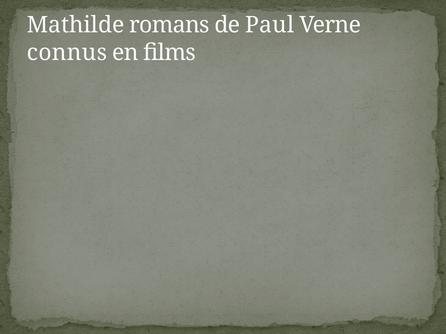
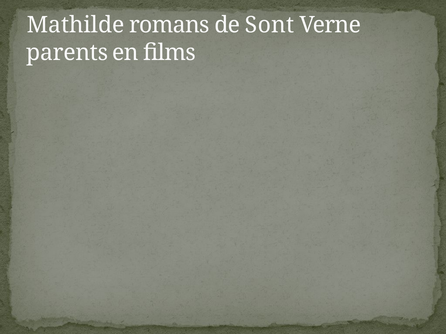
Paul: Paul -> Sont
connus: connus -> parents
